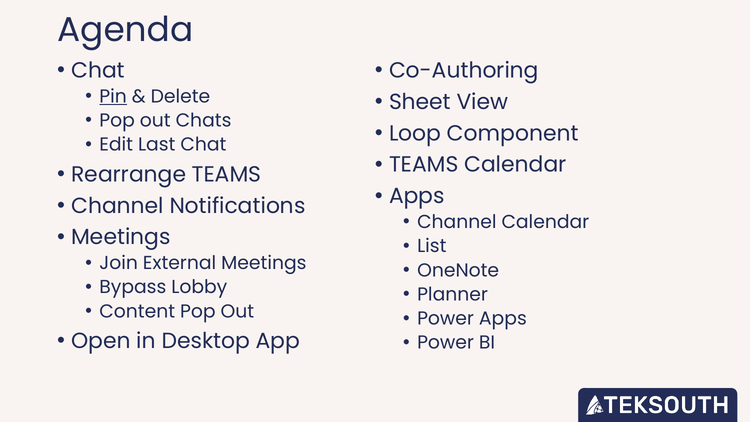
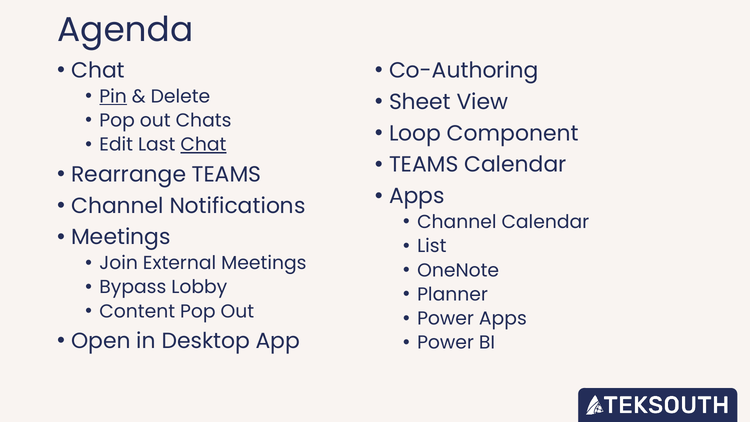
Chat at (203, 145) underline: none -> present
